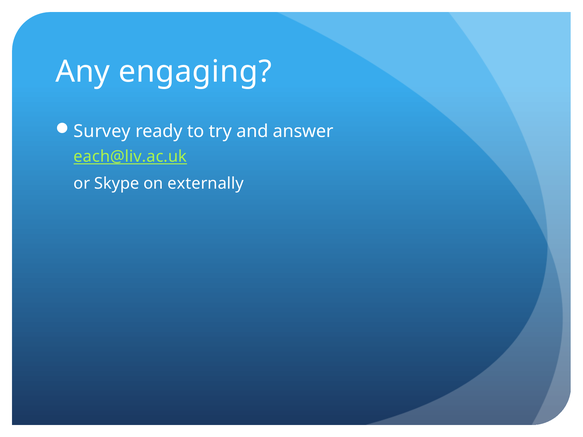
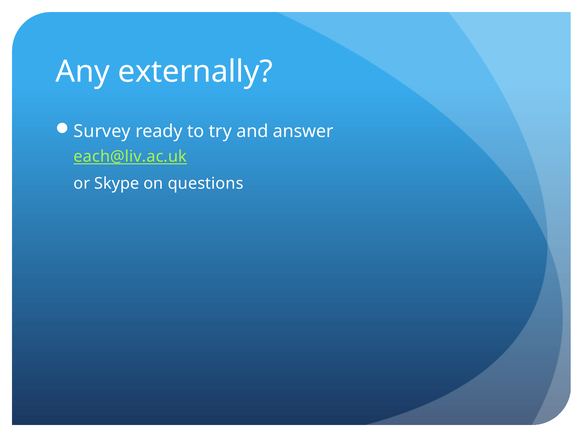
engaging: engaging -> externally
externally: externally -> questions
